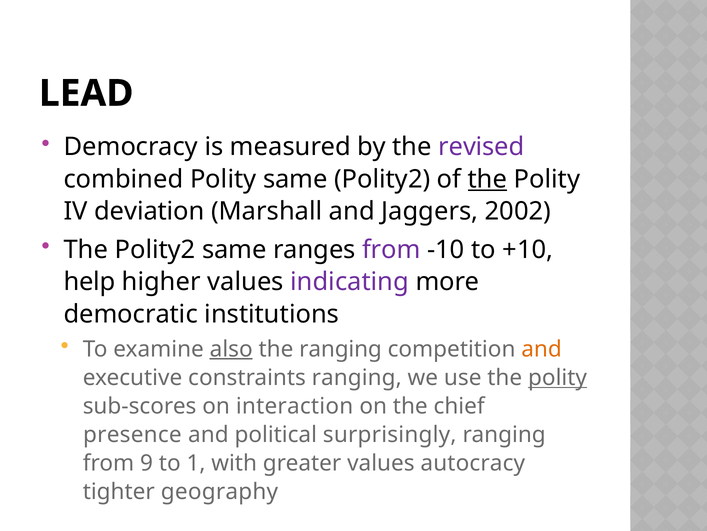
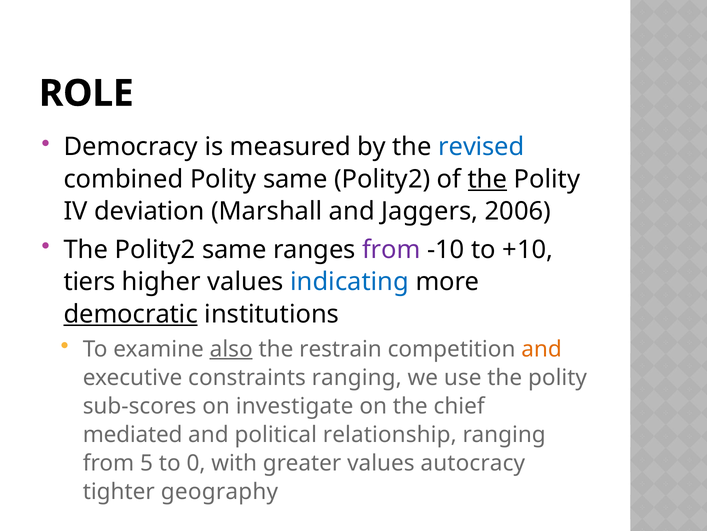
LEAD: LEAD -> ROLE
revised colour: purple -> blue
2002: 2002 -> 2006
help: help -> tiers
indicating colour: purple -> blue
democratic underline: none -> present
the ranging: ranging -> restrain
polity at (558, 377) underline: present -> none
interaction: interaction -> investigate
presence: presence -> mediated
surprisingly: surprisingly -> relationship
9: 9 -> 5
1: 1 -> 0
